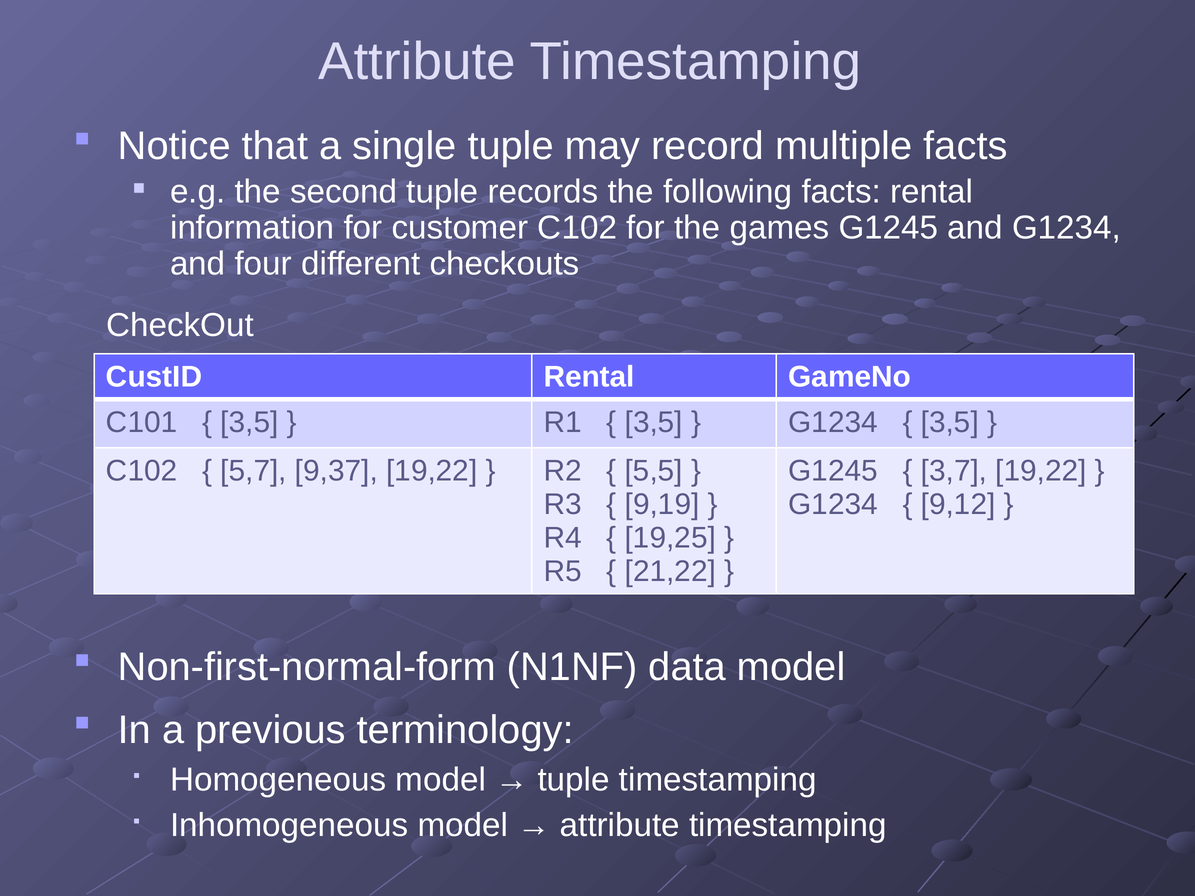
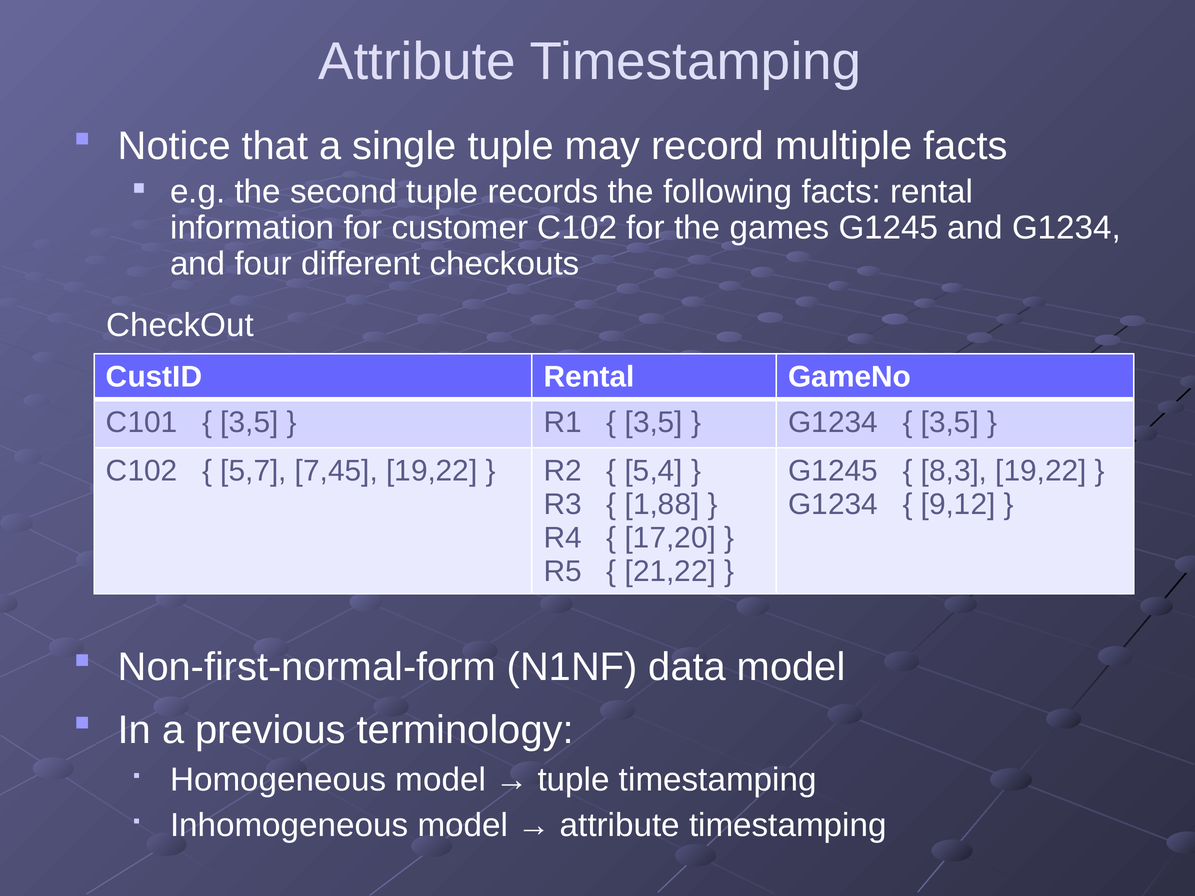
9,37: 9,37 -> 7,45
5,5: 5,5 -> 5,4
3,7: 3,7 -> 8,3
9,19: 9,19 -> 1,88
19,25: 19,25 -> 17,20
